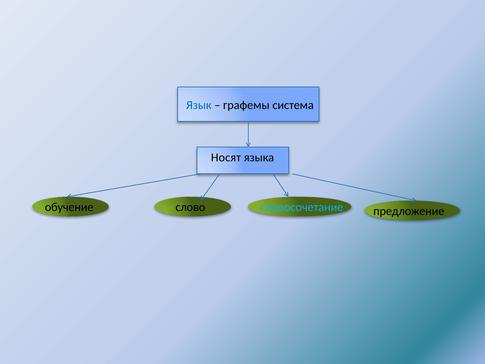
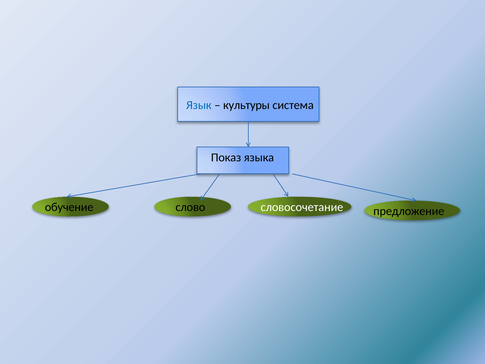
графемы: графемы -> культуры
Носят: Носят -> Показ
словосочетание colour: light blue -> white
